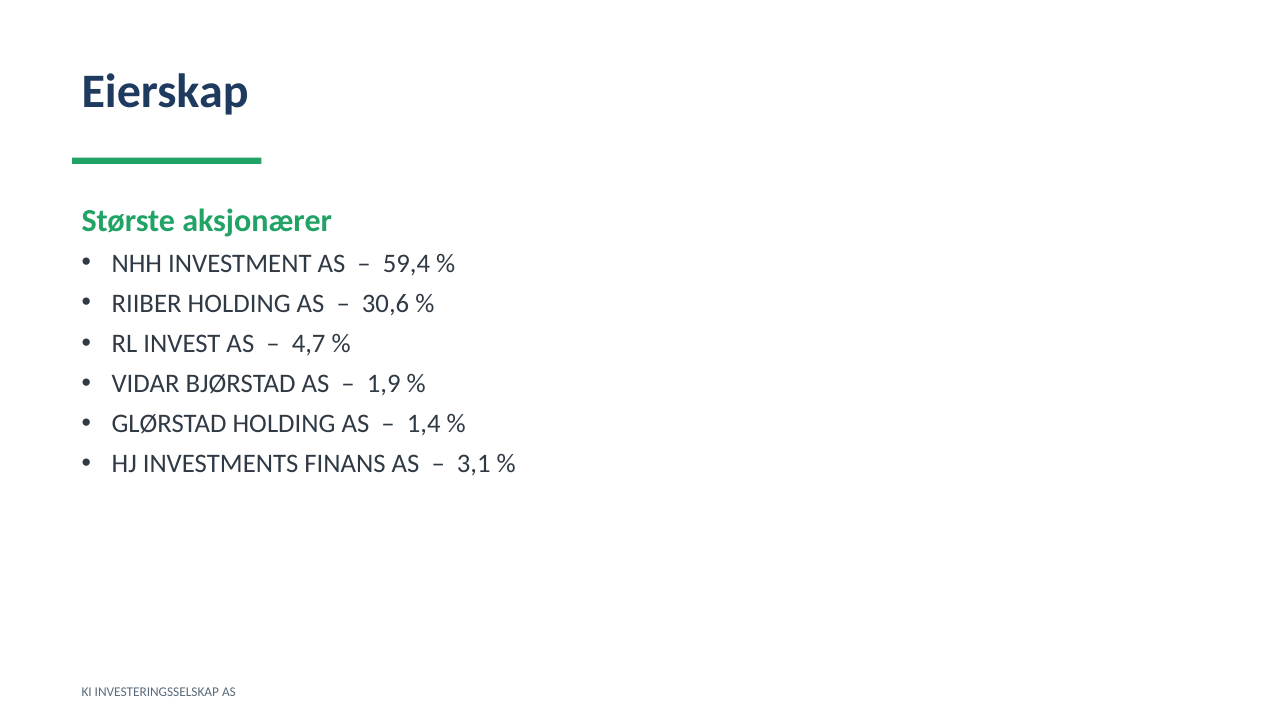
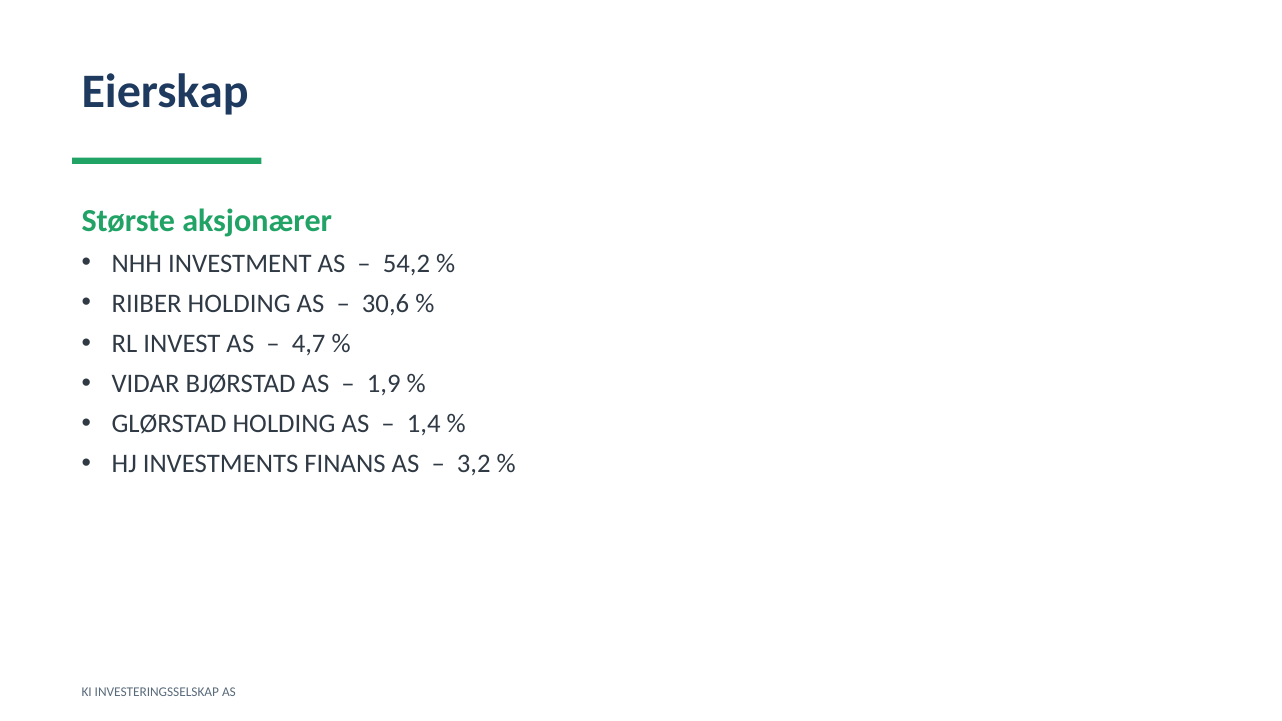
59,4: 59,4 -> 54,2
3,1: 3,1 -> 3,2
